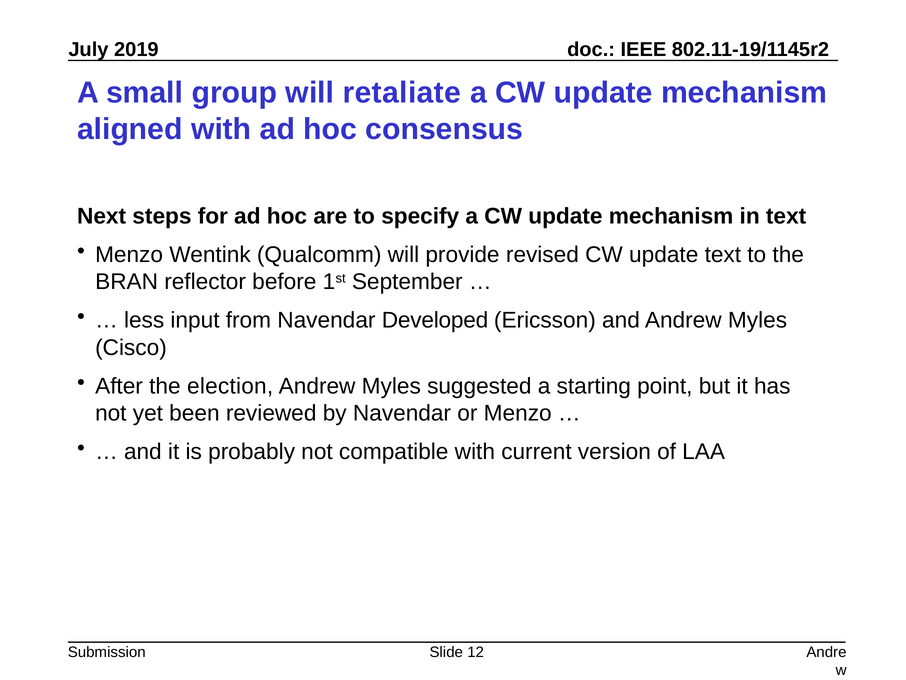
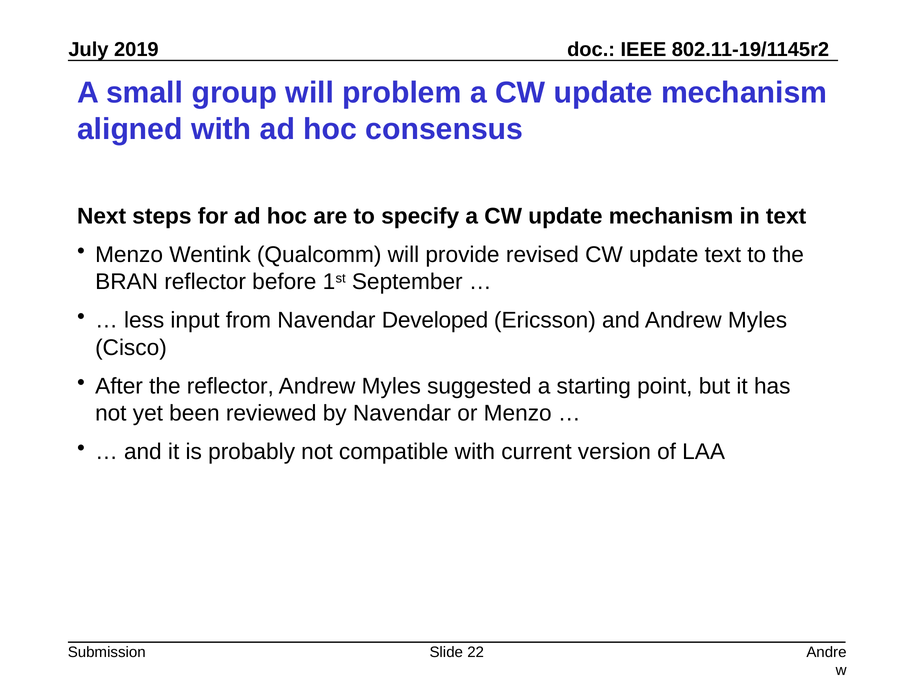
retaliate: retaliate -> problem
the election: election -> reflector
12: 12 -> 22
